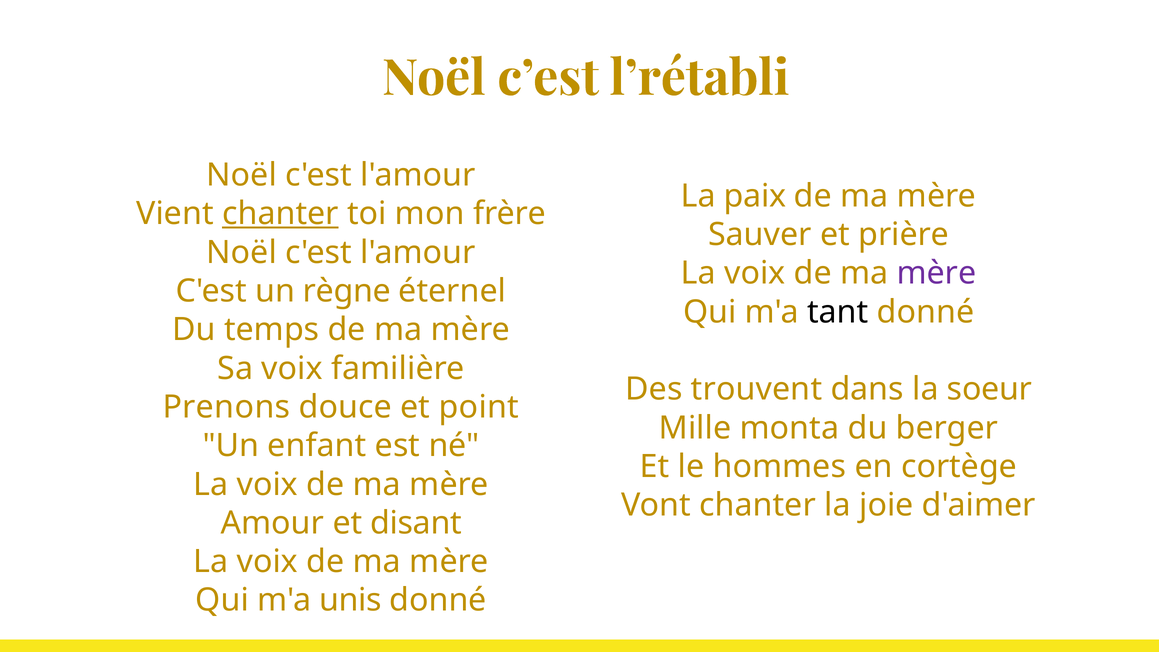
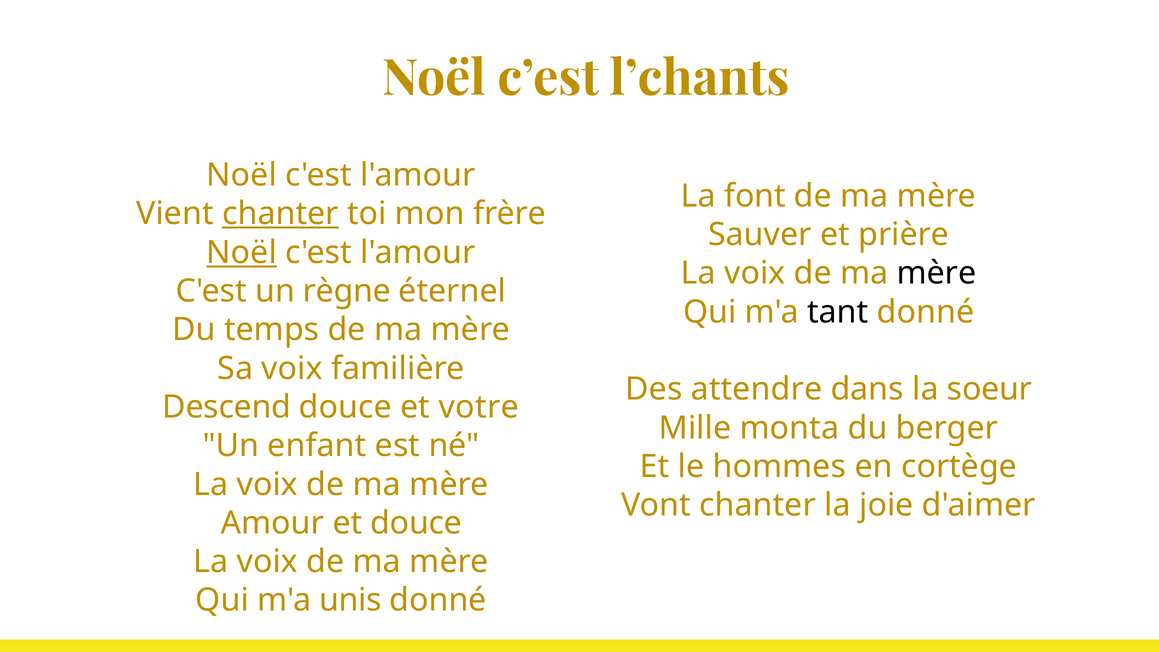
l’rétabli: l’rétabli -> l’chants
paix: paix -> font
Noël at (242, 252) underline: none -> present
mère at (936, 273) colour: purple -> black
trouvent: trouvent -> attendre
Prenons: Prenons -> Descend
point: point -> votre
et disant: disant -> douce
